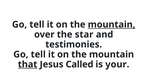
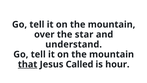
mountain at (112, 24) underline: present -> none
testimonies: testimonies -> understand
your: your -> hour
